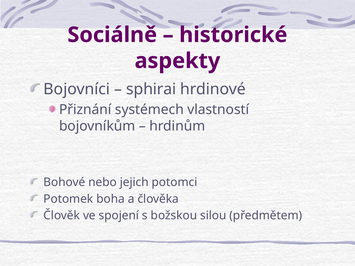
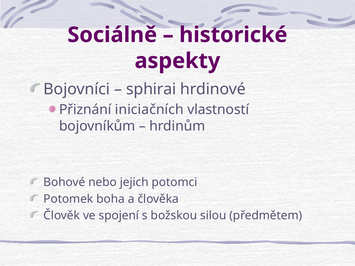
systémech: systémech -> iniciačních
